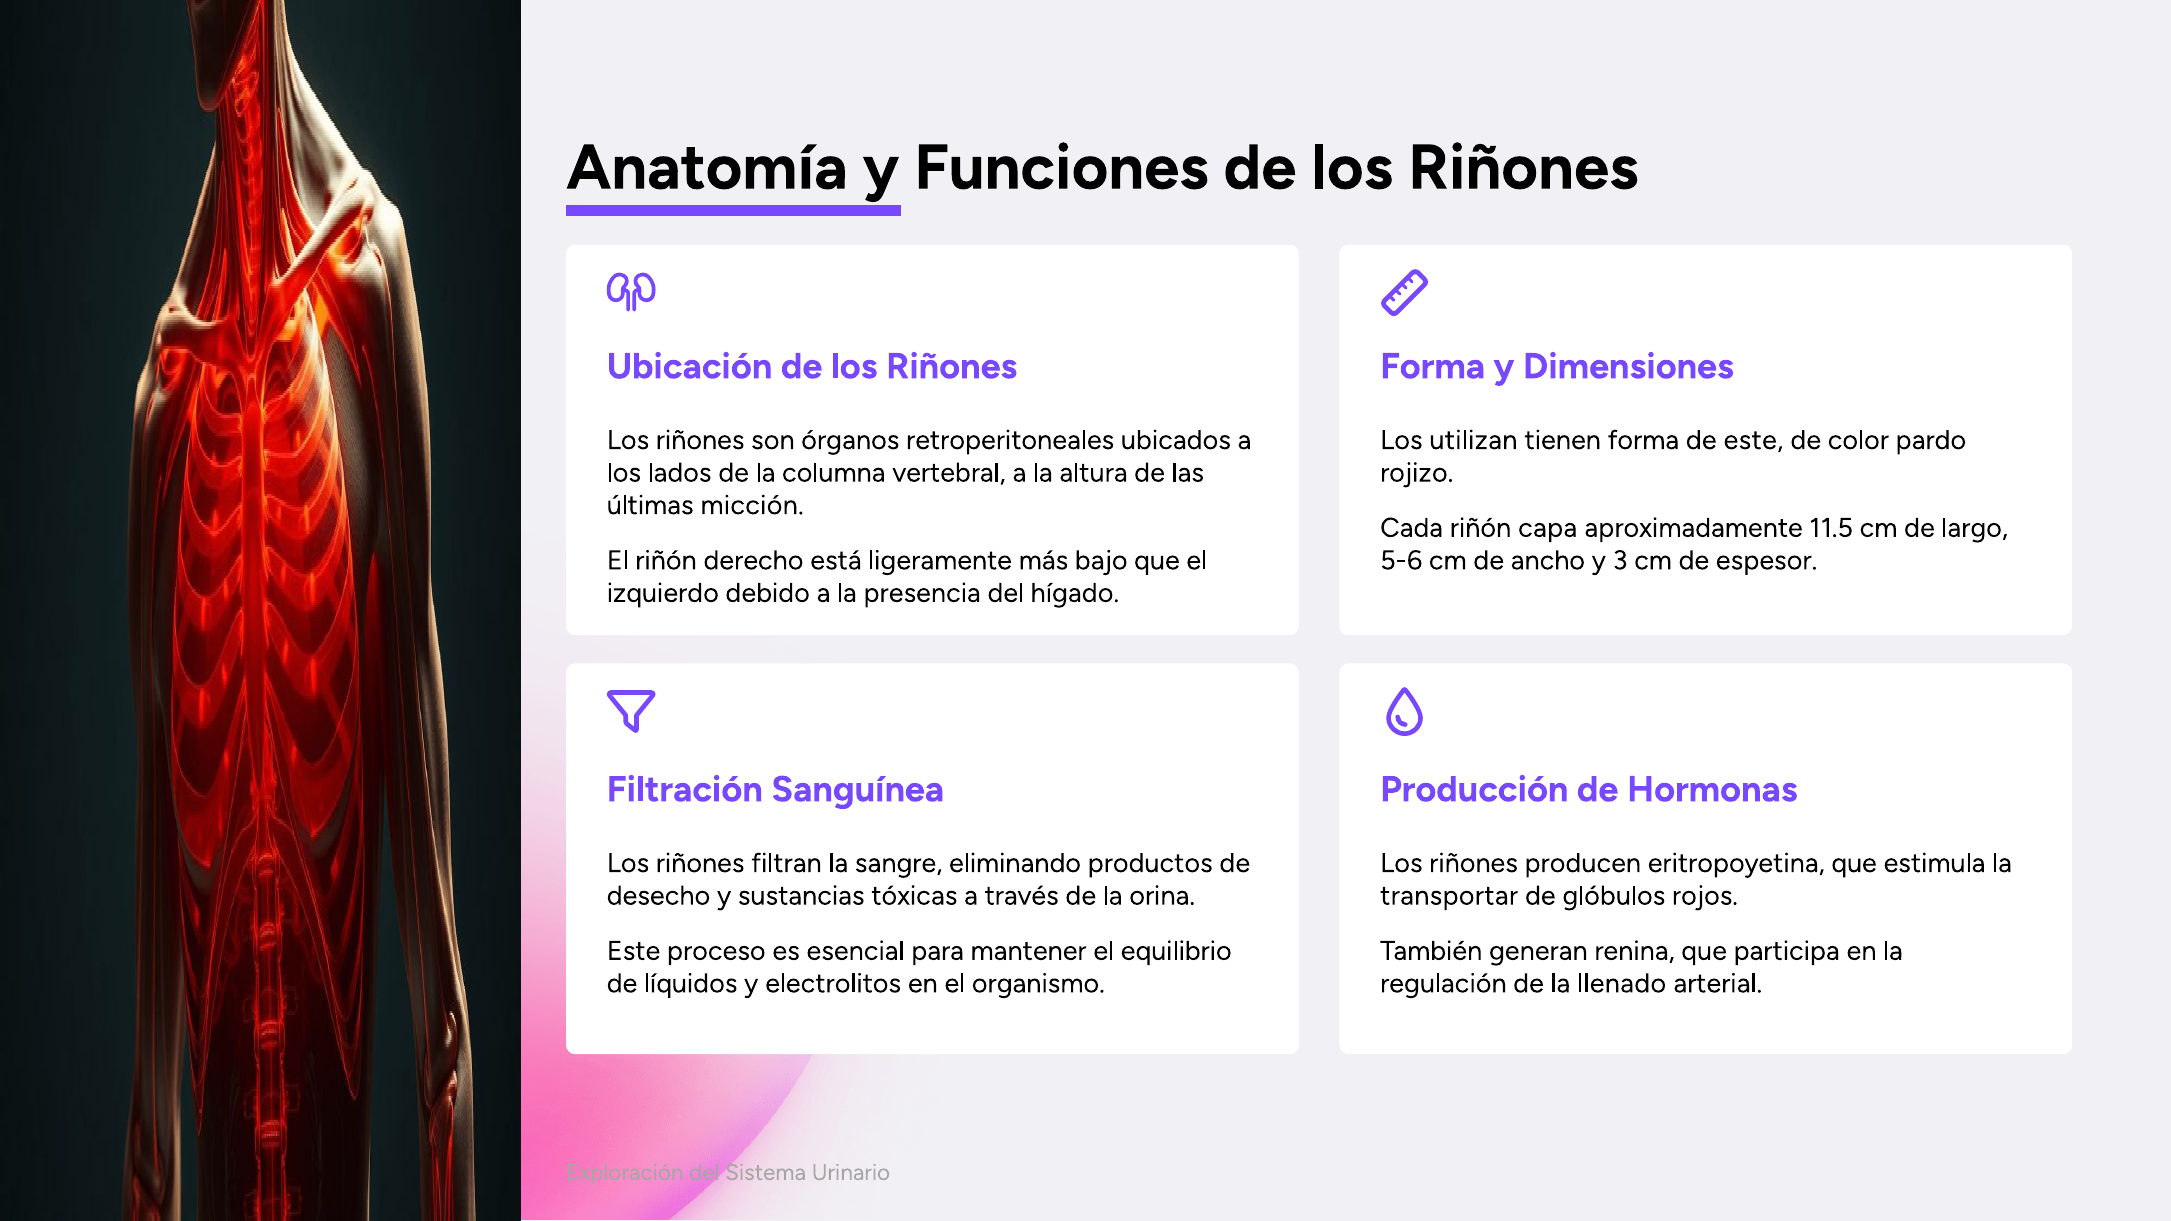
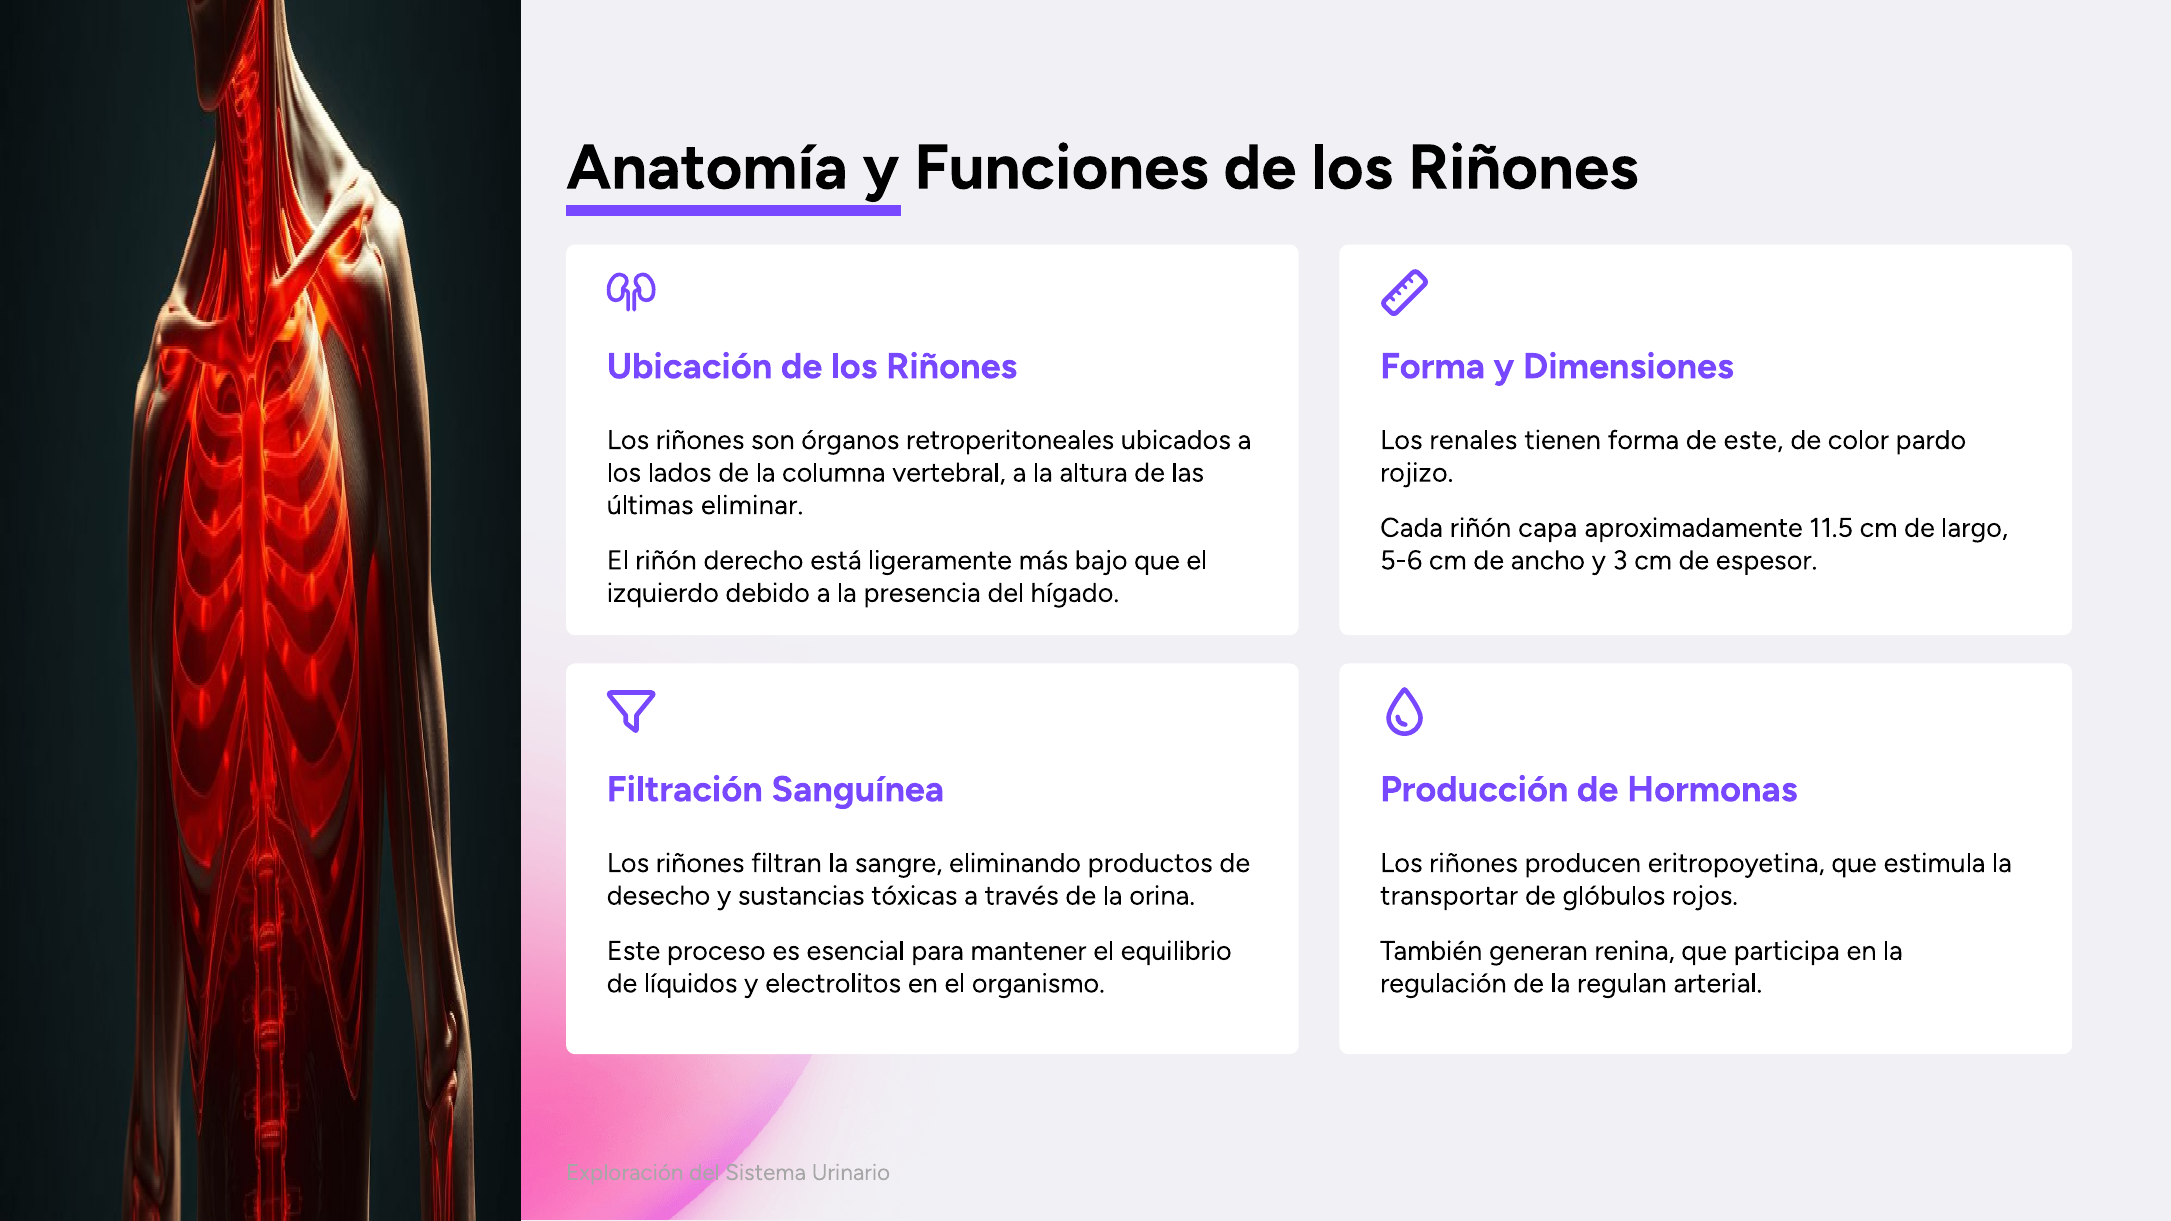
utilizan: utilizan -> renales
micción: micción -> eliminar
llenado: llenado -> regulan
